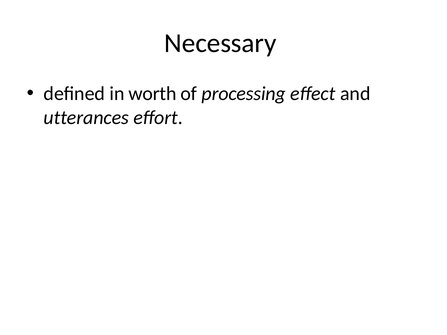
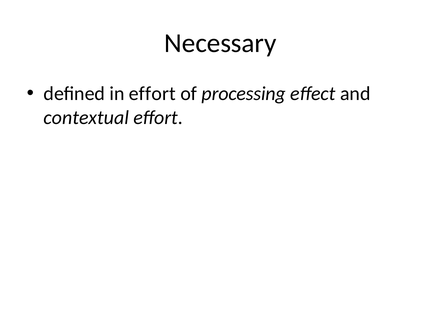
in worth: worth -> effort
utterances: utterances -> contextual
